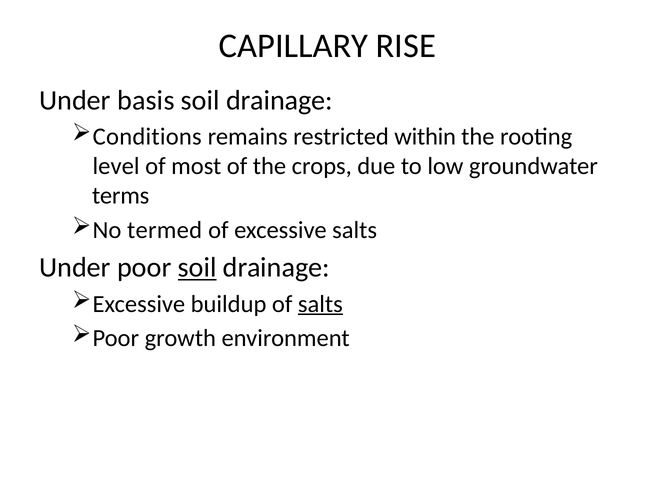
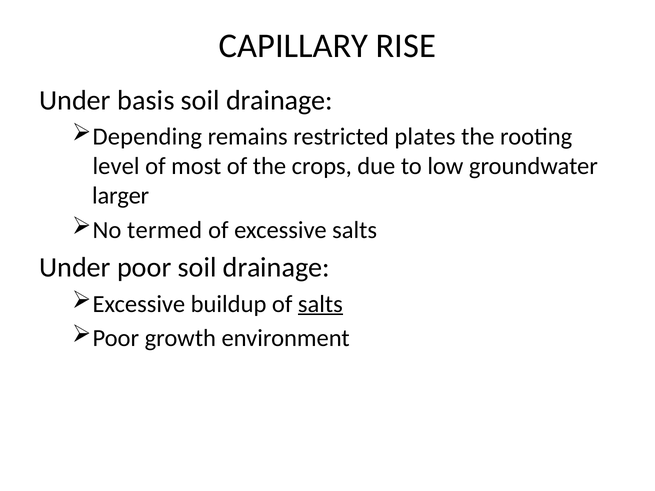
Conditions: Conditions -> Depending
within: within -> plates
terms: terms -> larger
soil at (197, 268) underline: present -> none
